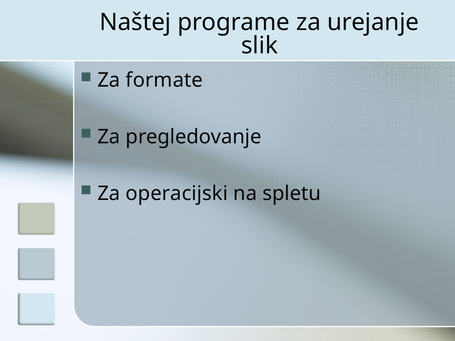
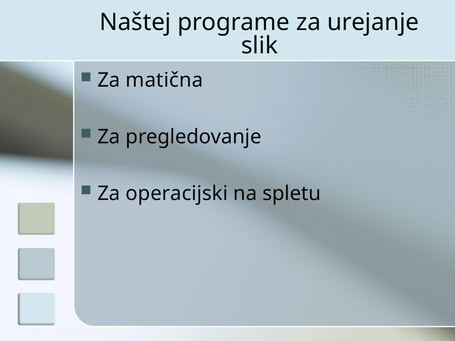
formate: formate -> matična
